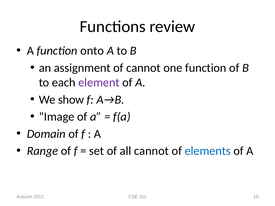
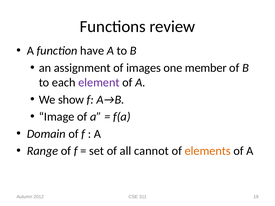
onto: onto -> have
of cannot: cannot -> images
one function: function -> member
elements colour: blue -> orange
